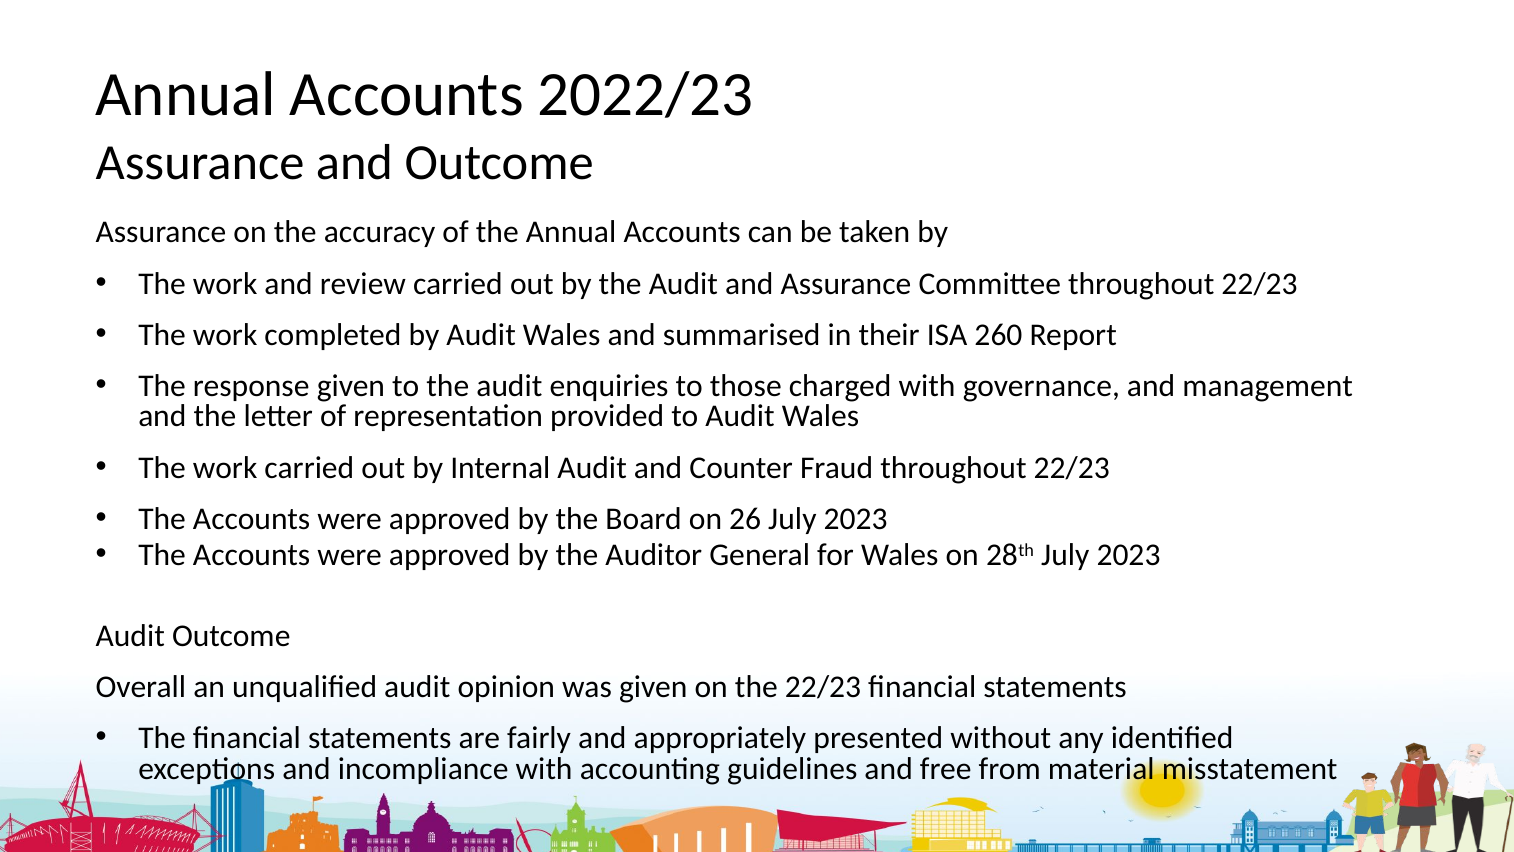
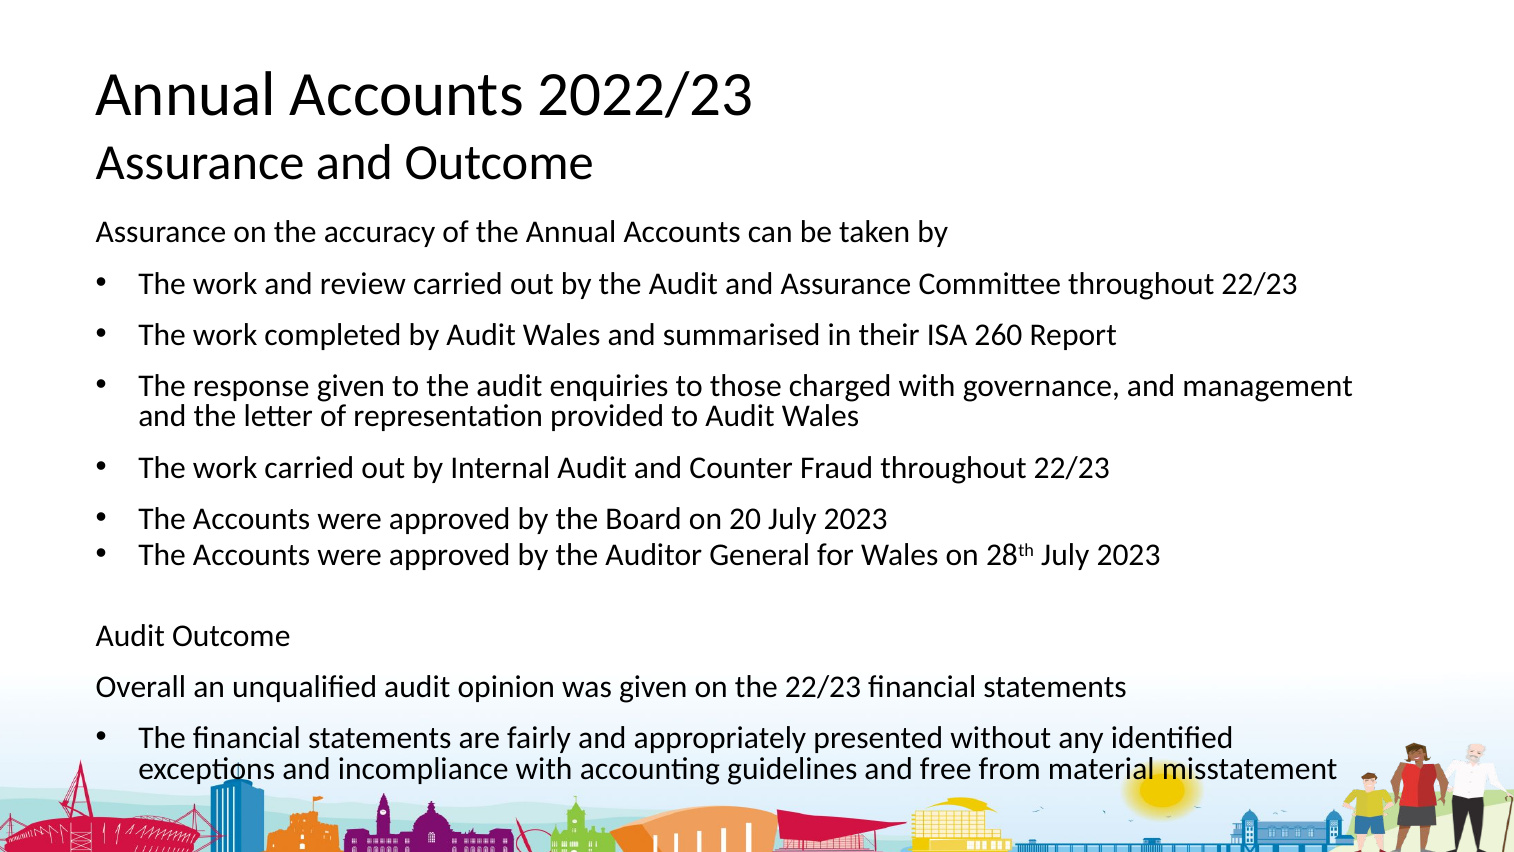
26: 26 -> 20
